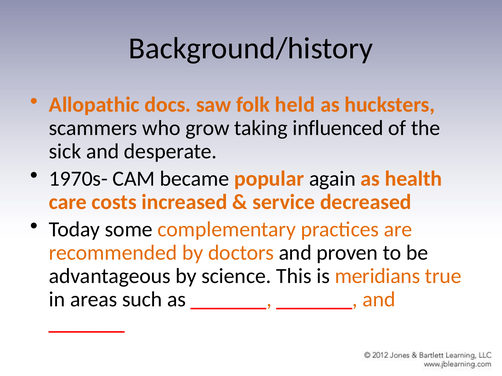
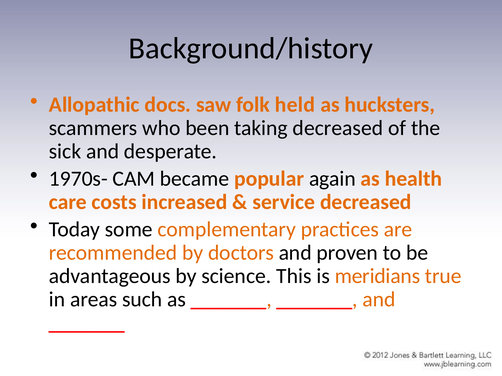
grow: grow -> been
taking influenced: influenced -> decreased
